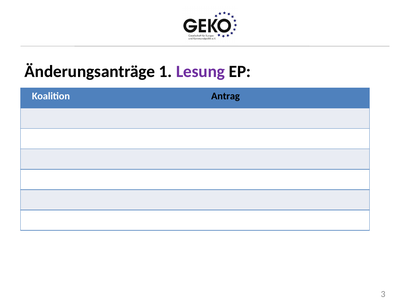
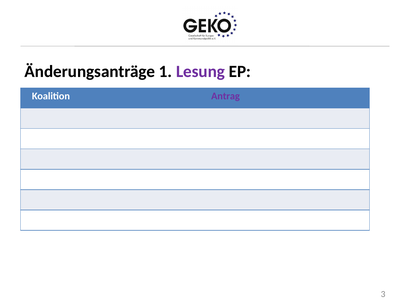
Antrag colour: black -> purple
